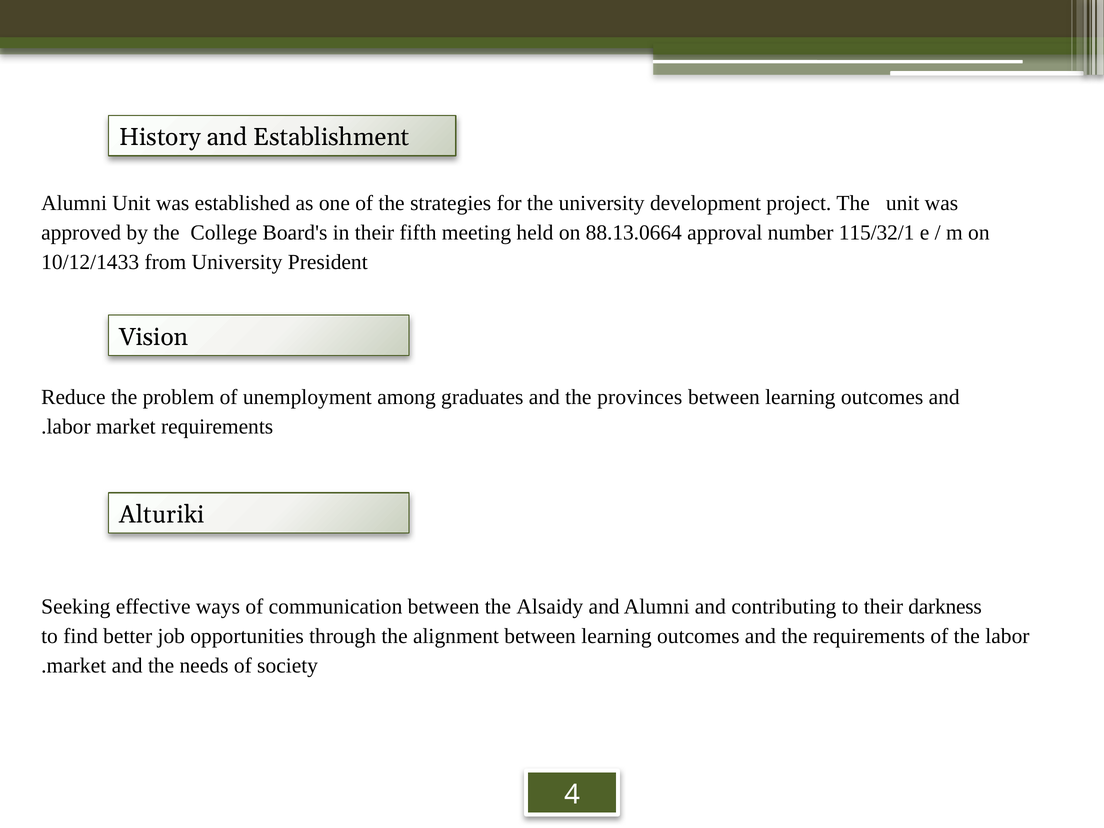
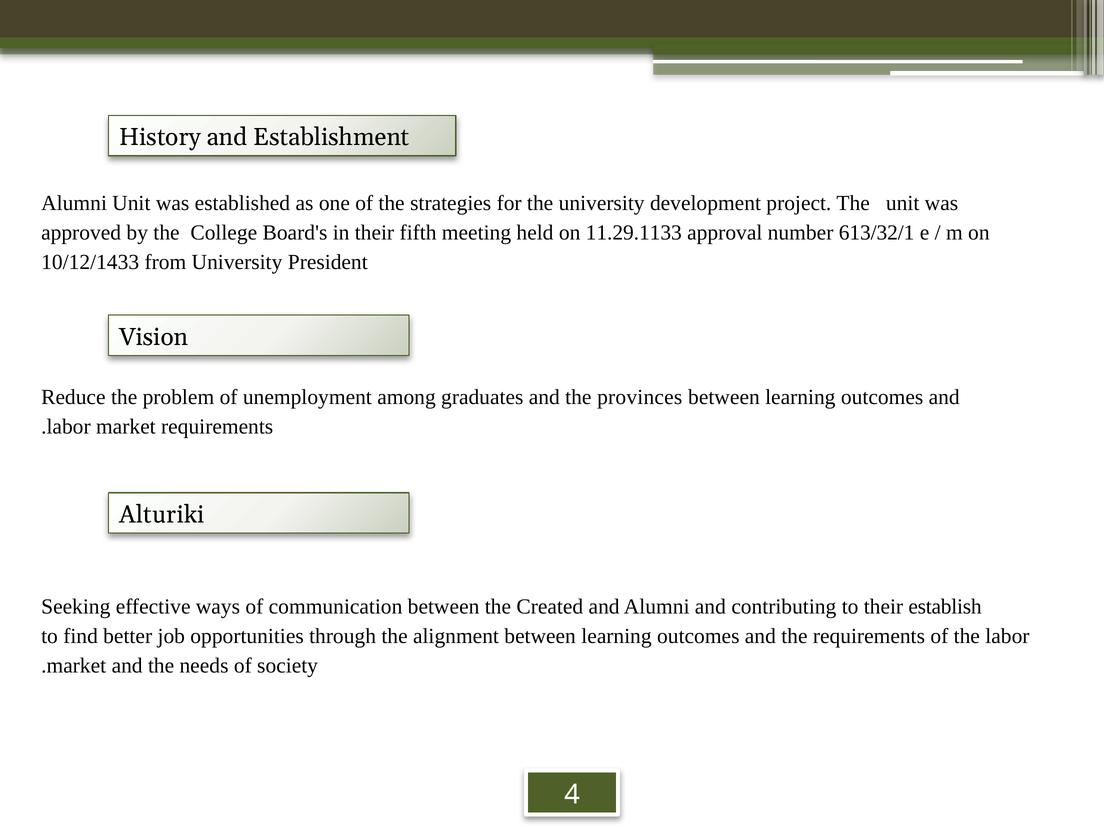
88.13.0664: 88.13.0664 -> 11.29.1133
115/32/1: 115/32/1 -> 613/32/1
Alsaidy: Alsaidy -> Created
darkness: darkness -> establish
